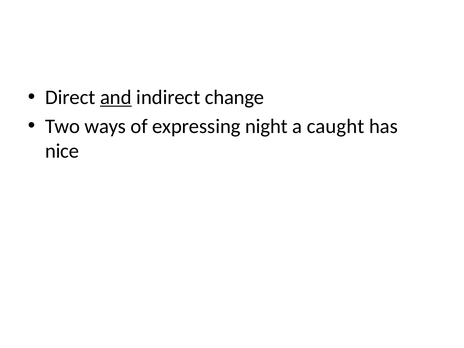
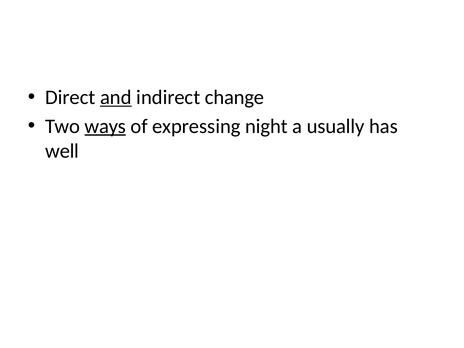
ways underline: none -> present
caught: caught -> usually
nice: nice -> well
